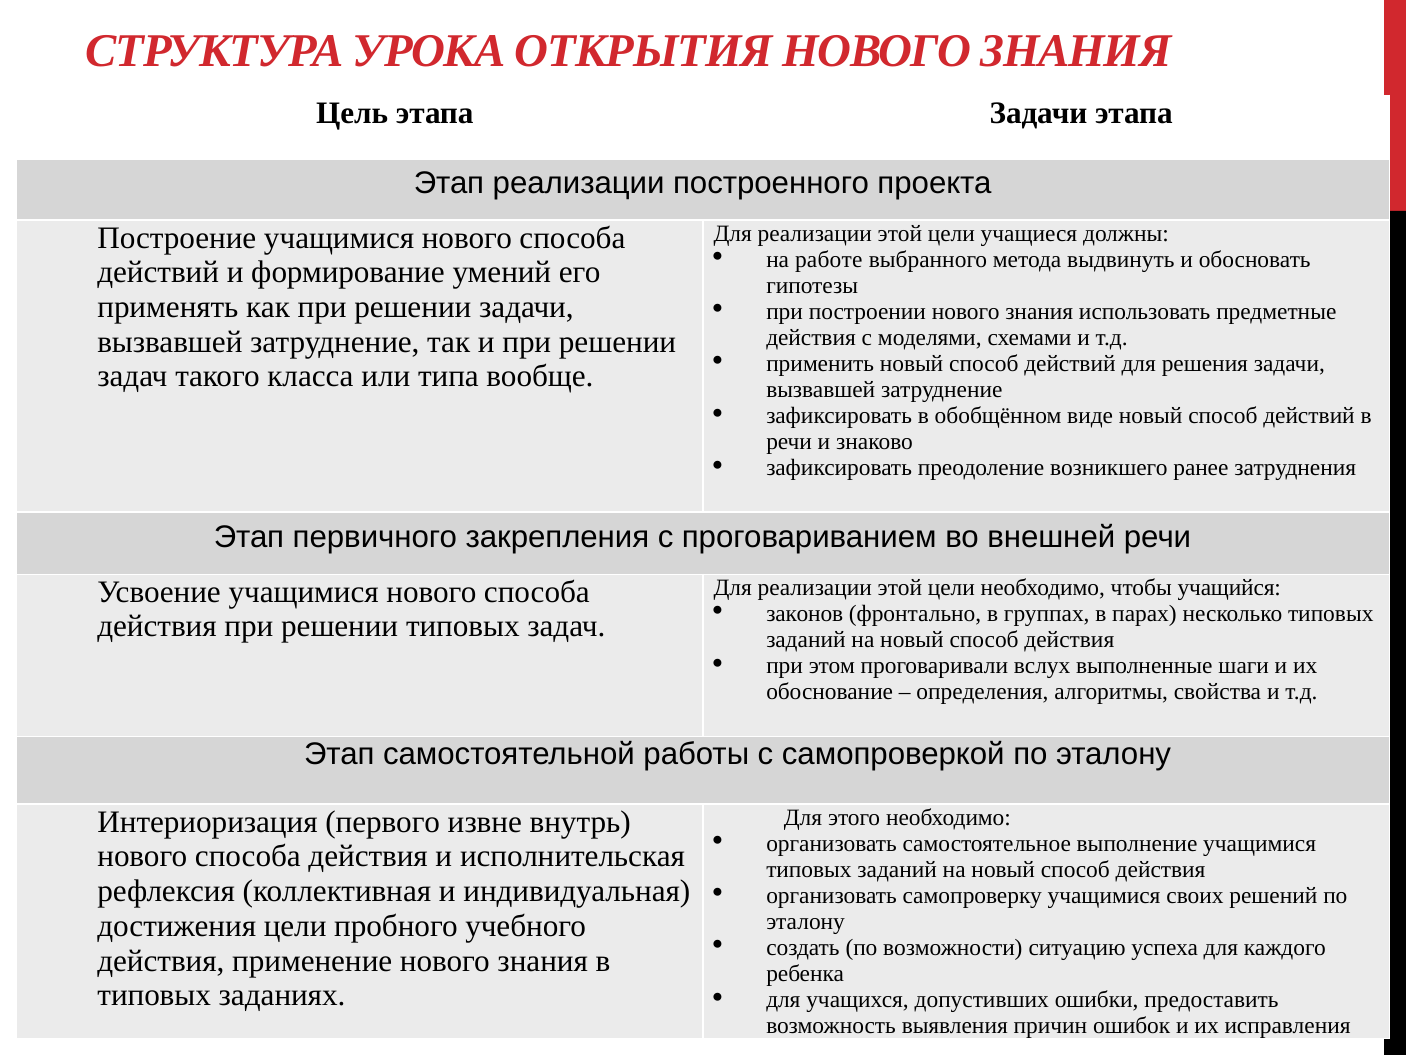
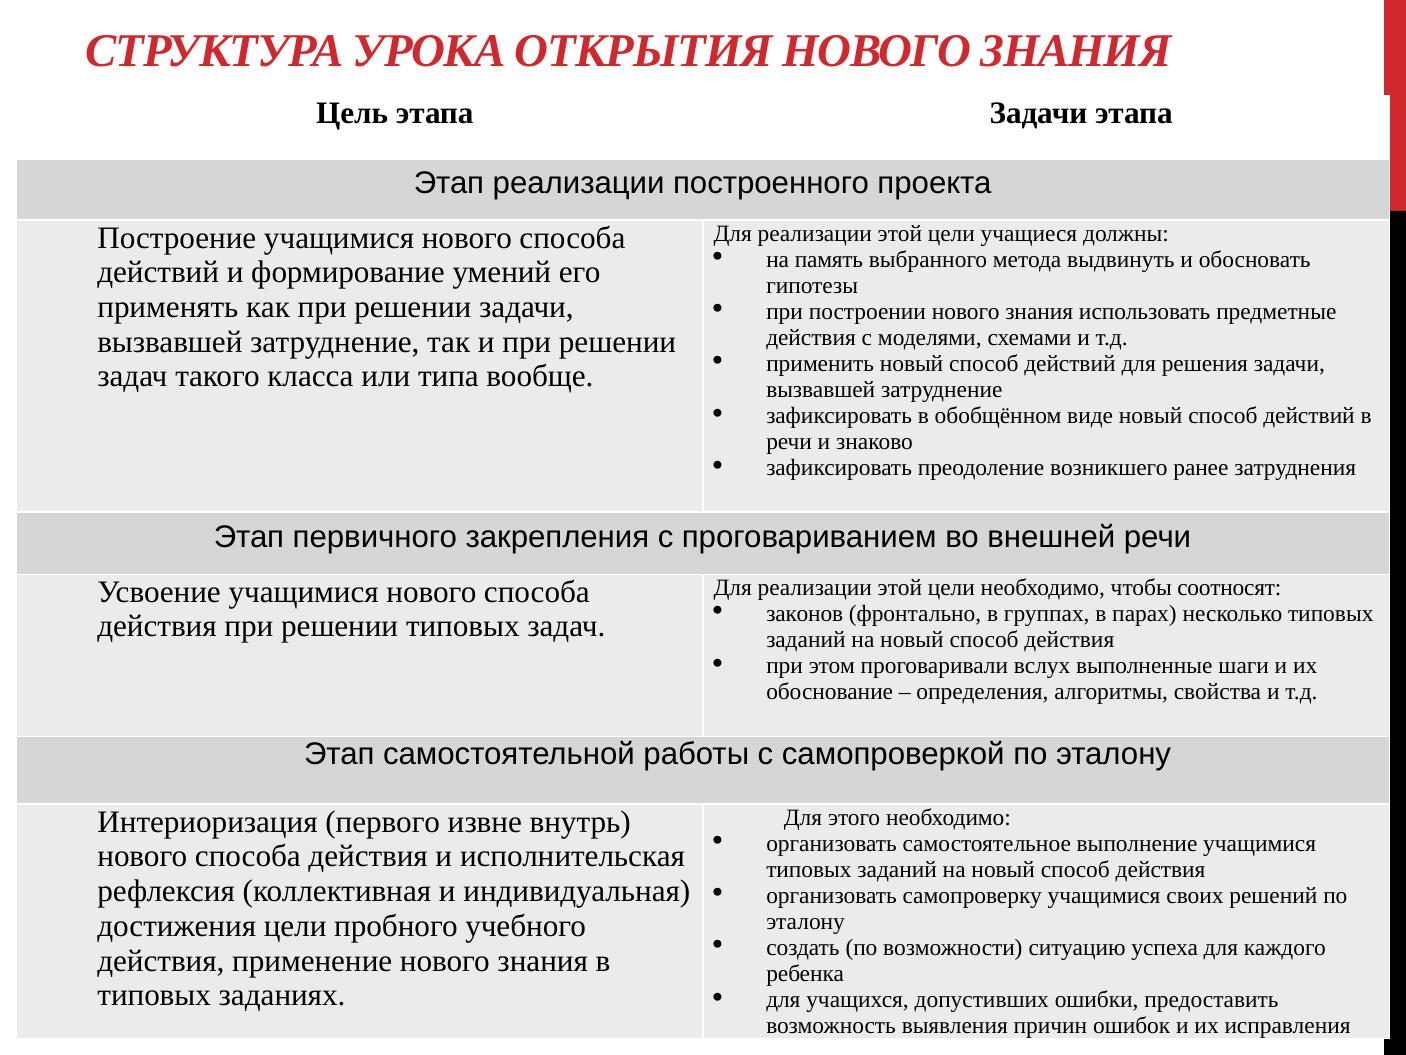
работе: работе -> память
учащийся: учащийся -> соотносят
